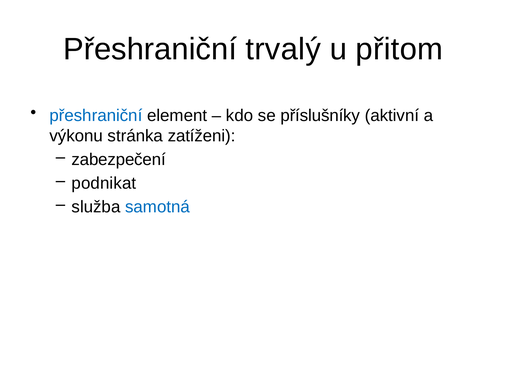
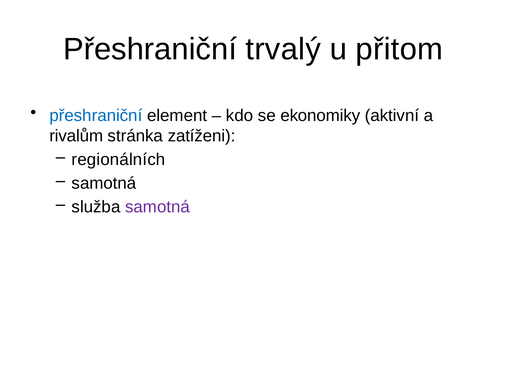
příslušníky: příslušníky -> ekonomiky
výkonu: výkonu -> rivalům
zabezpečení: zabezpečení -> regionálních
podnikat at (104, 183): podnikat -> samotná
samotná at (158, 207) colour: blue -> purple
